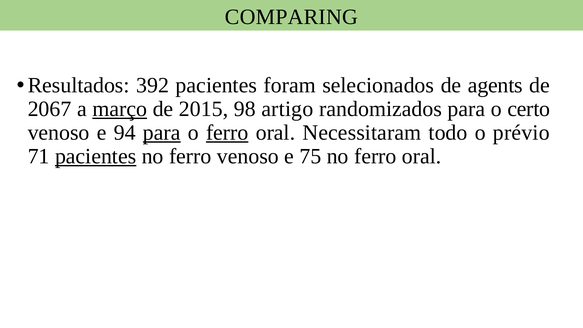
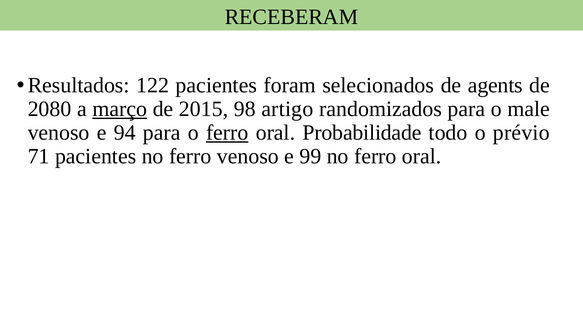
COMPARING: COMPARING -> RECEBERAM
392: 392 -> 122
2067: 2067 -> 2080
certo: certo -> male
para at (162, 132) underline: present -> none
Necessitaram: Necessitaram -> Probabilidade
pacientes at (96, 156) underline: present -> none
75: 75 -> 99
